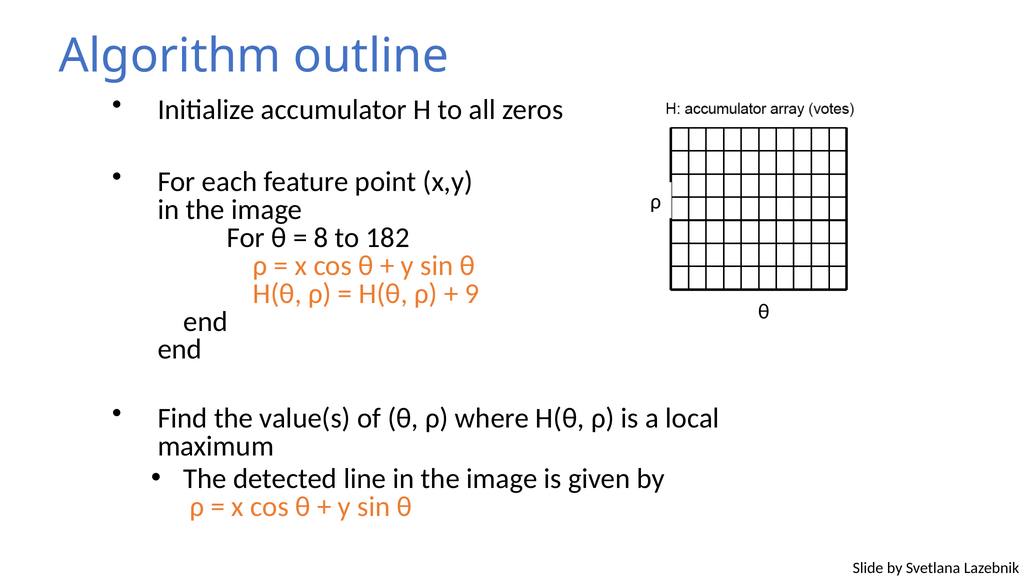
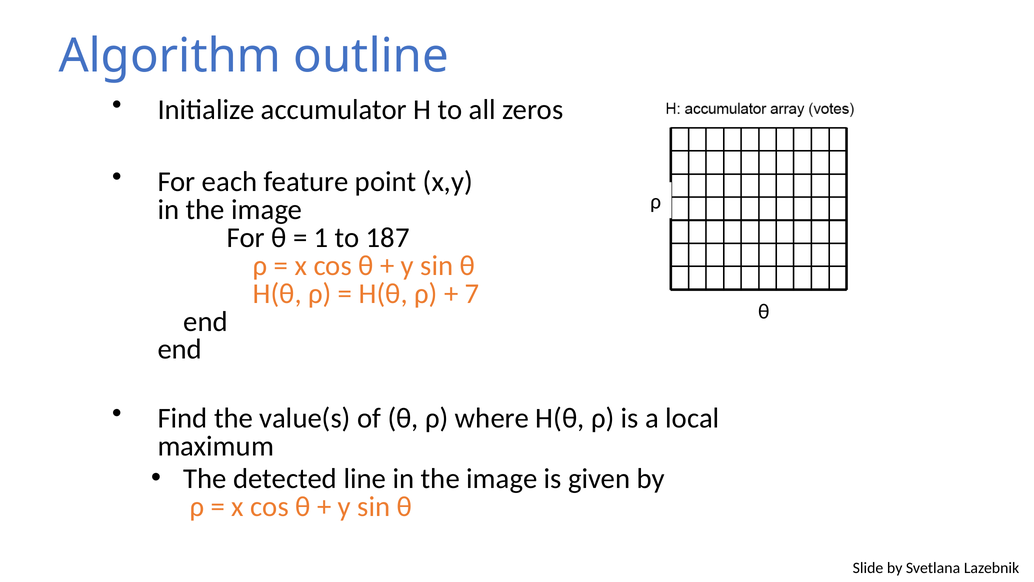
8: 8 -> 1
182: 182 -> 187
9: 9 -> 7
